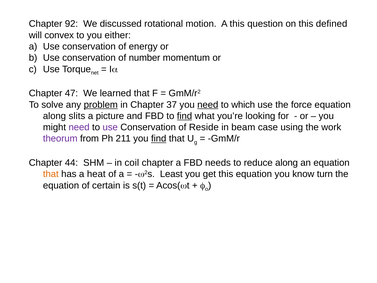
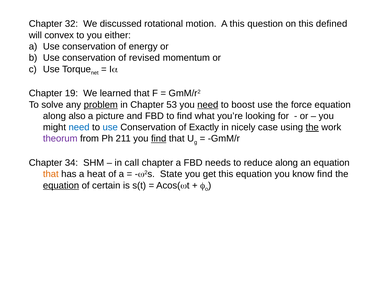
92: 92 -> 32
number: number -> revised
47: 47 -> 19
37: 37 -> 53
which: which -> boost
slits: slits -> also
find at (184, 116) underline: present -> none
need at (79, 127) colour: purple -> blue
use at (110, 127) colour: purple -> blue
Reside: Reside -> Exactly
beam: beam -> nicely
the at (312, 127) underline: none -> present
44: 44 -> 34
coil: coil -> call
Least: Least -> State
know turn: turn -> find
equation at (61, 185) underline: none -> present
